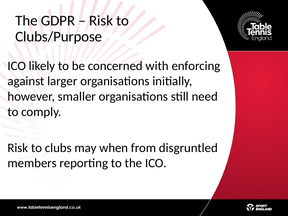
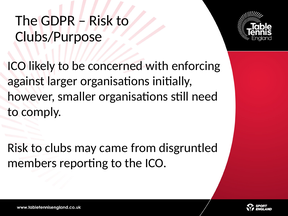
when: when -> came
